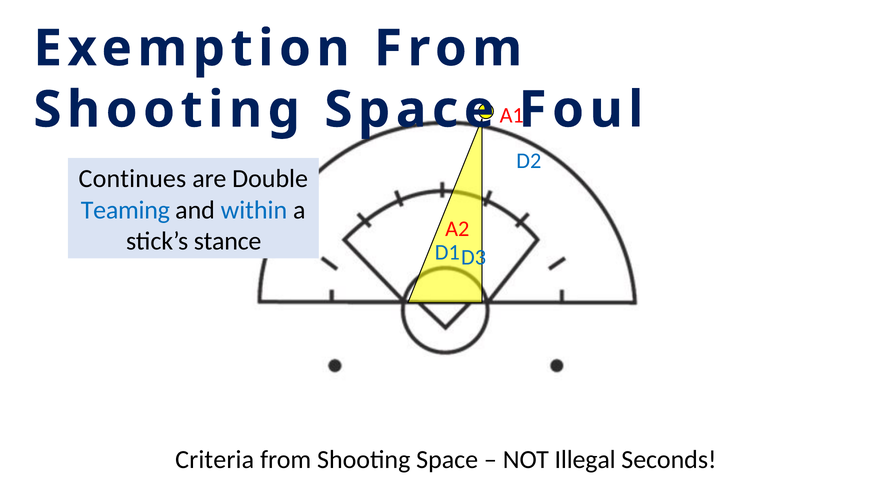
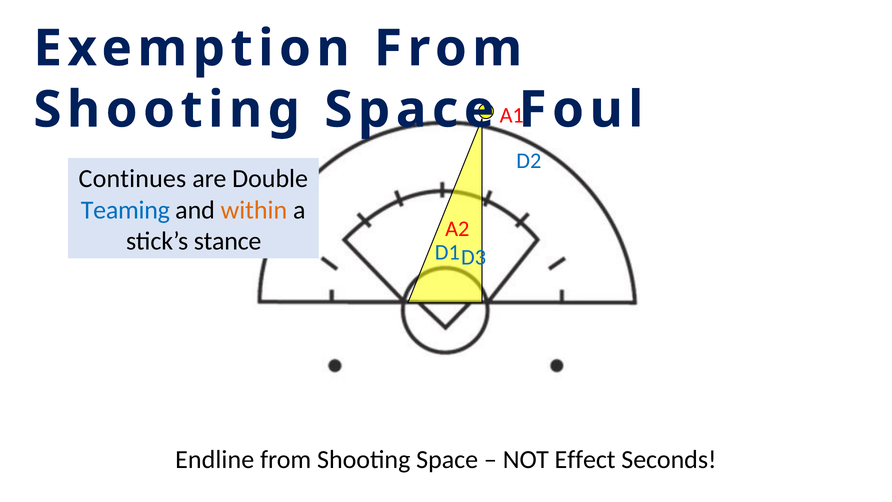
within colour: blue -> orange
Criteria: Criteria -> Endline
Illegal: Illegal -> Effect
